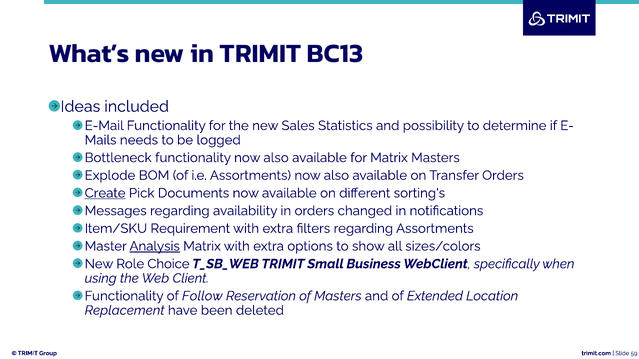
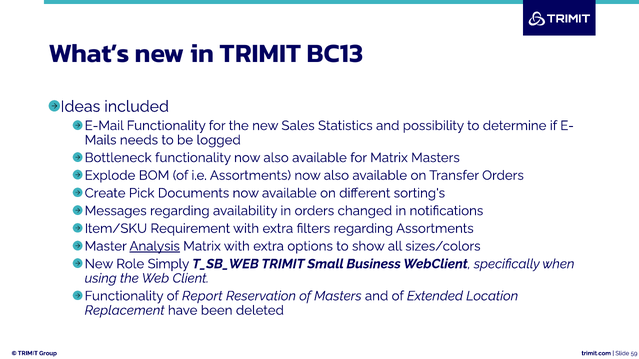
Create underline: present -> none
Choice: Choice -> Simply
Follow: Follow -> Report
